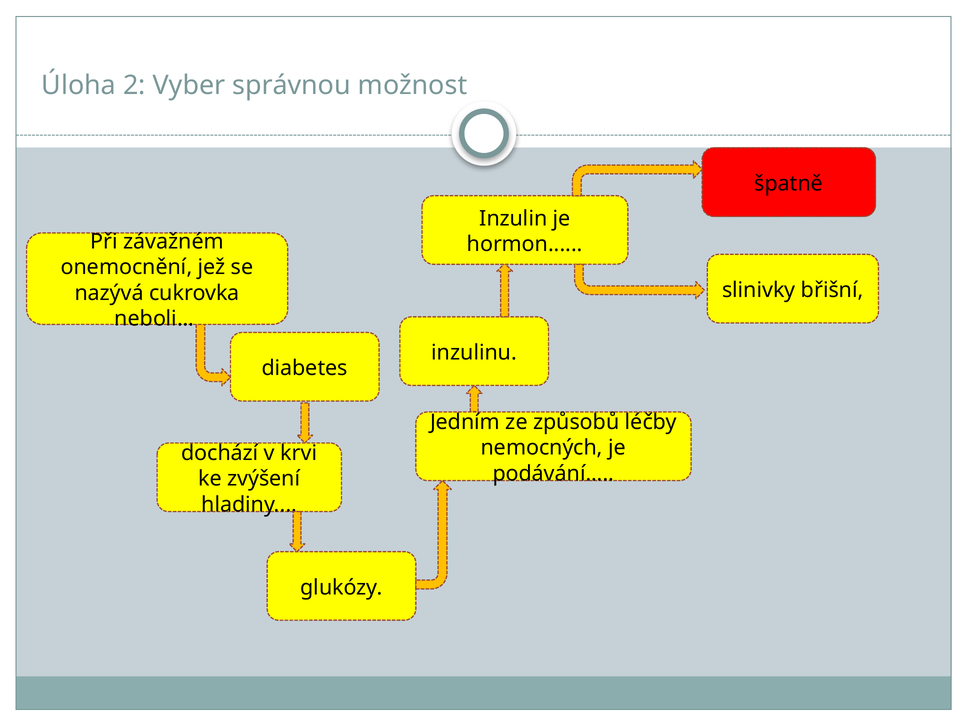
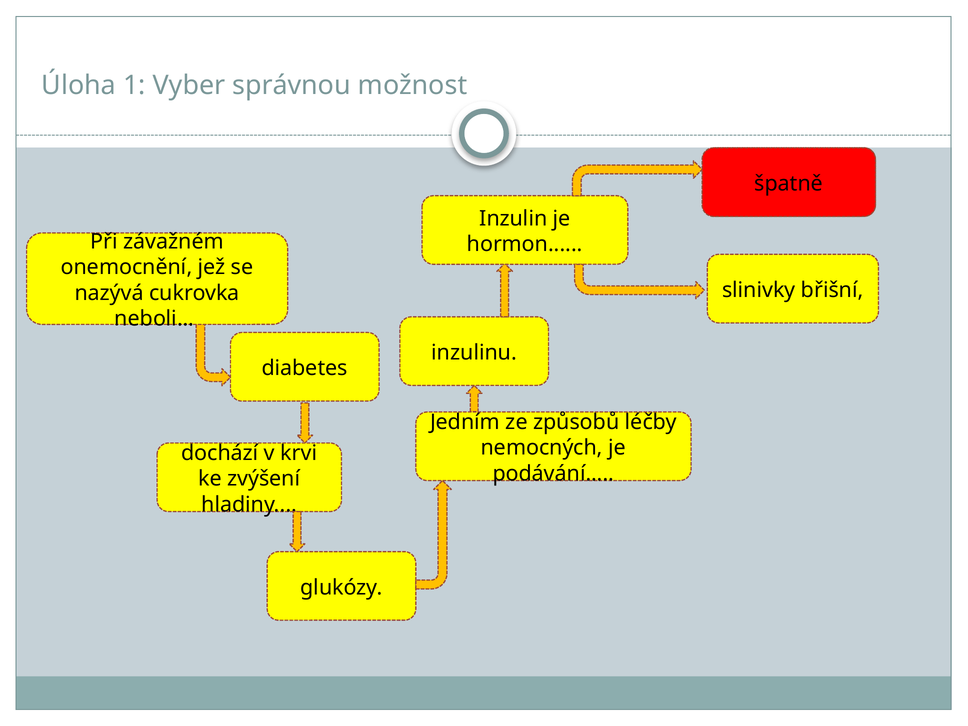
2: 2 -> 1
